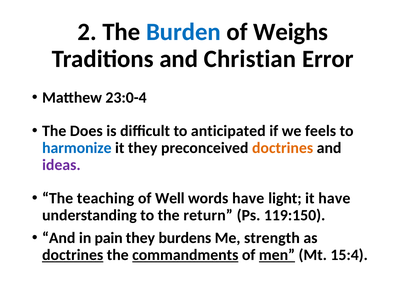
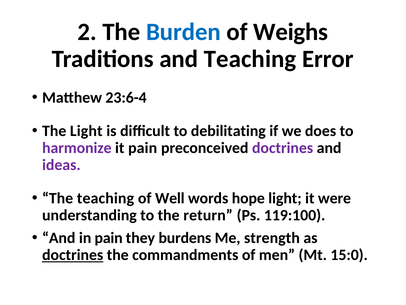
and Christian: Christian -> Teaching
23:0-4: 23:0-4 -> 23:6-4
The Does: Does -> Light
anticipated: anticipated -> debilitating
feels: feels -> does
harmonize colour: blue -> purple
it they: they -> pain
doctrines at (283, 148) colour: orange -> purple
words have: have -> hope
it have: have -> were
119:150: 119:150 -> 119:100
commandments underline: present -> none
men underline: present -> none
15:4: 15:4 -> 15:0
